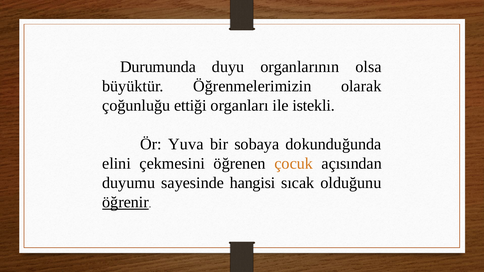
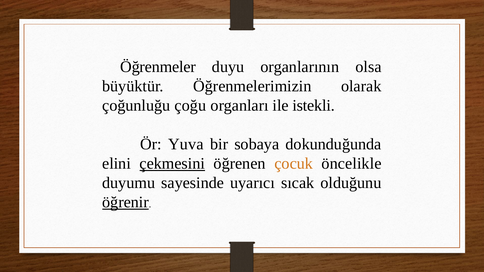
Durumunda: Durumunda -> Öğrenmeler
ettiği: ettiği -> çoğu
çekmesini underline: none -> present
açısından: açısından -> öncelikle
hangisi: hangisi -> uyarıcı
